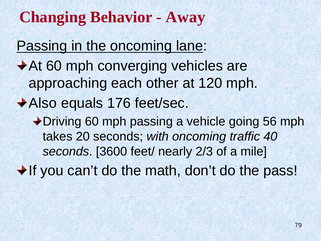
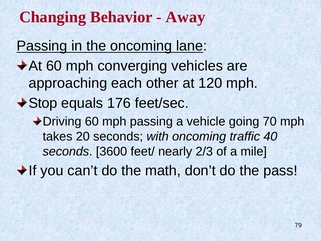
Also: Also -> Stop
56: 56 -> 70
